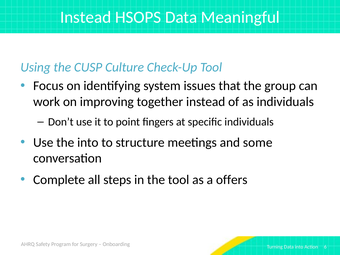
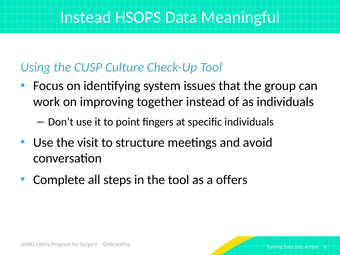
the into: into -> visit
some: some -> avoid
